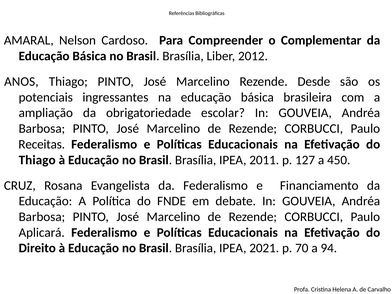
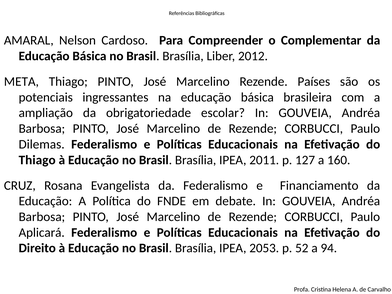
ANOS: ANOS -> META
Desde: Desde -> Países
Receitas: Receitas -> Dilemas
450: 450 -> 160
2021: 2021 -> 2053
70: 70 -> 52
